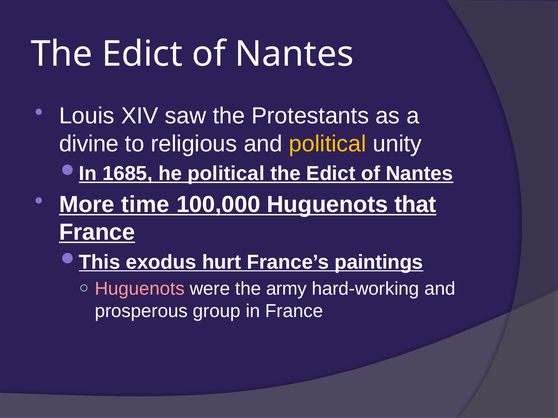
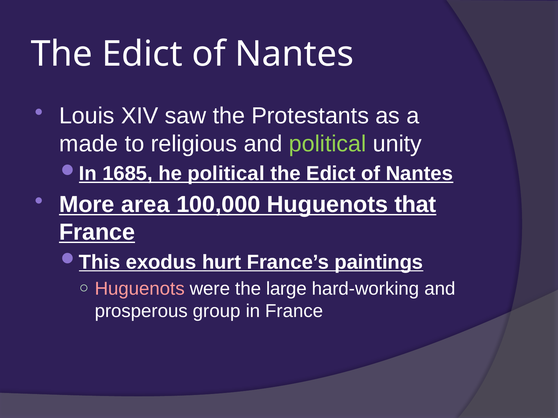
divine: divine -> made
political at (328, 144) colour: yellow -> light green
time: time -> area
army: army -> large
